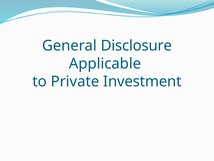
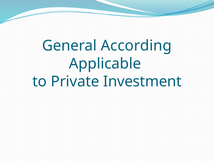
Disclosure: Disclosure -> According
